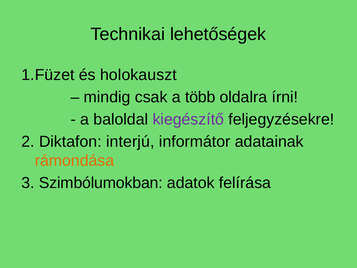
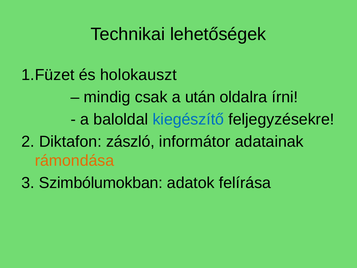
több: több -> után
kiegészítő colour: purple -> blue
interjú: interjú -> zászló
